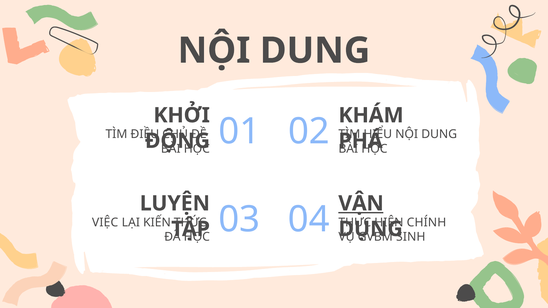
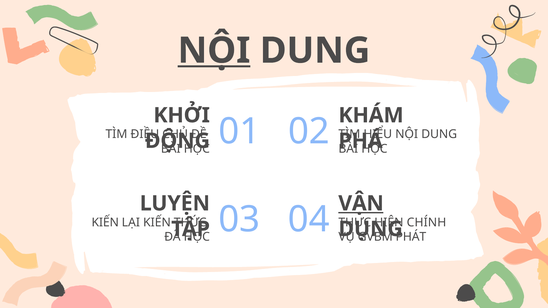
NỘI at (214, 51) underline: none -> present
VIỆC at (105, 223): VIỆC -> KIẾN
SINH: SINH -> PHÁT
